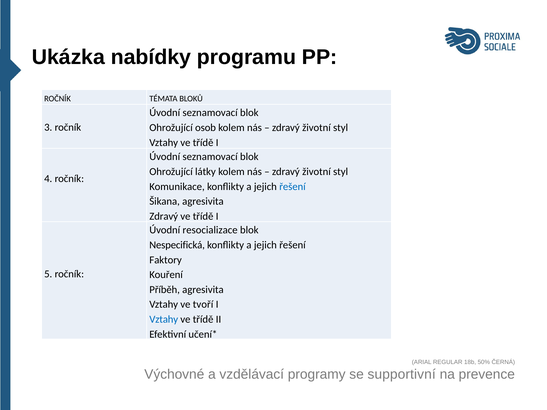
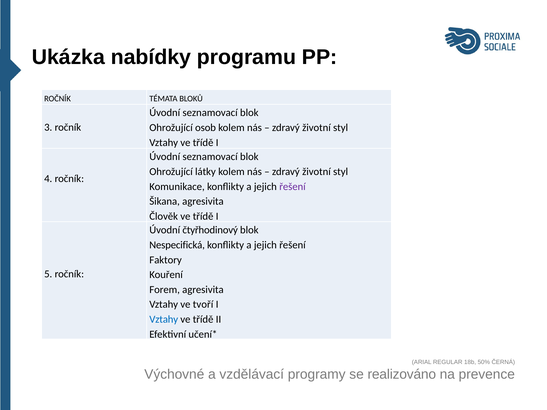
řešení at (292, 187) colour: blue -> purple
Zdravý at (164, 216): Zdravý -> Člověk
resocializace: resocializace -> čtyřhodinový
Příběh: Příběh -> Forem
supportivní: supportivní -> realizováno
